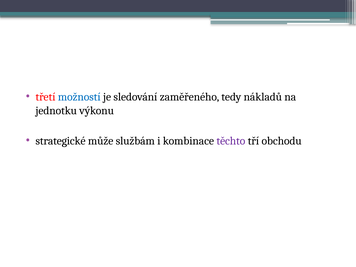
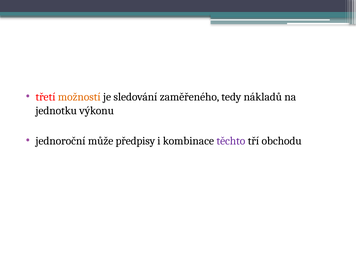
možností colour: blue -> orange
strategické: strategické -> jednoroční
službám: službám -> předpisy
